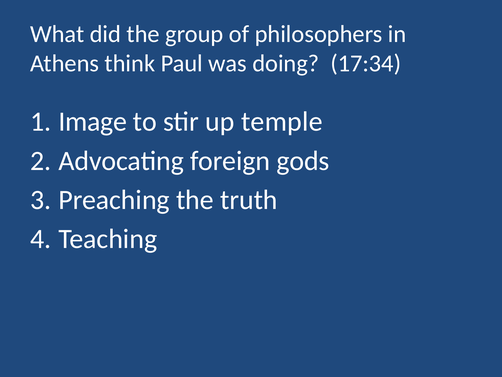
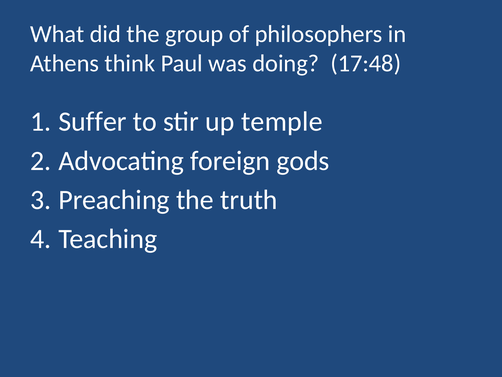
17:34: 17:34 -> 17:48
Image: Image -> Suffer
